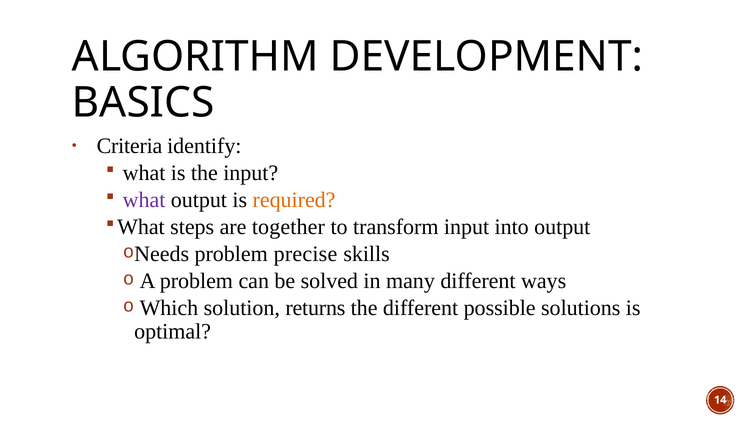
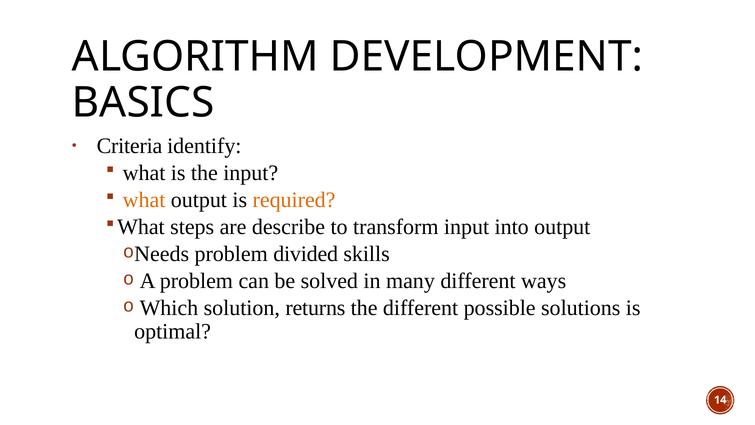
what at (144, 200) colour: purple -> orange
together: together -> describe
precise: precise -> divided
